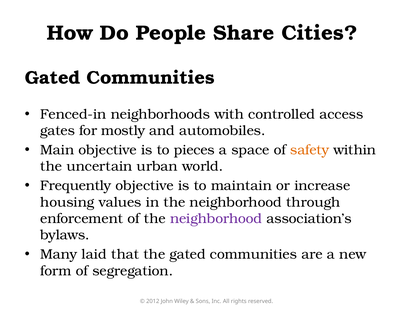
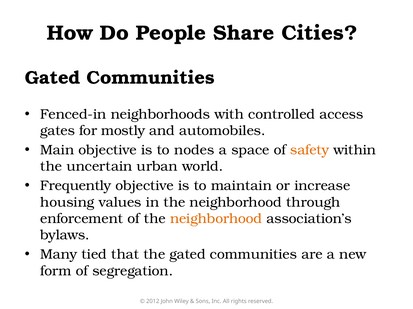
pieces: pieces -> nodes
neighborhood at (216, 219) colour: purple -> orange
laid: laid -> tied
